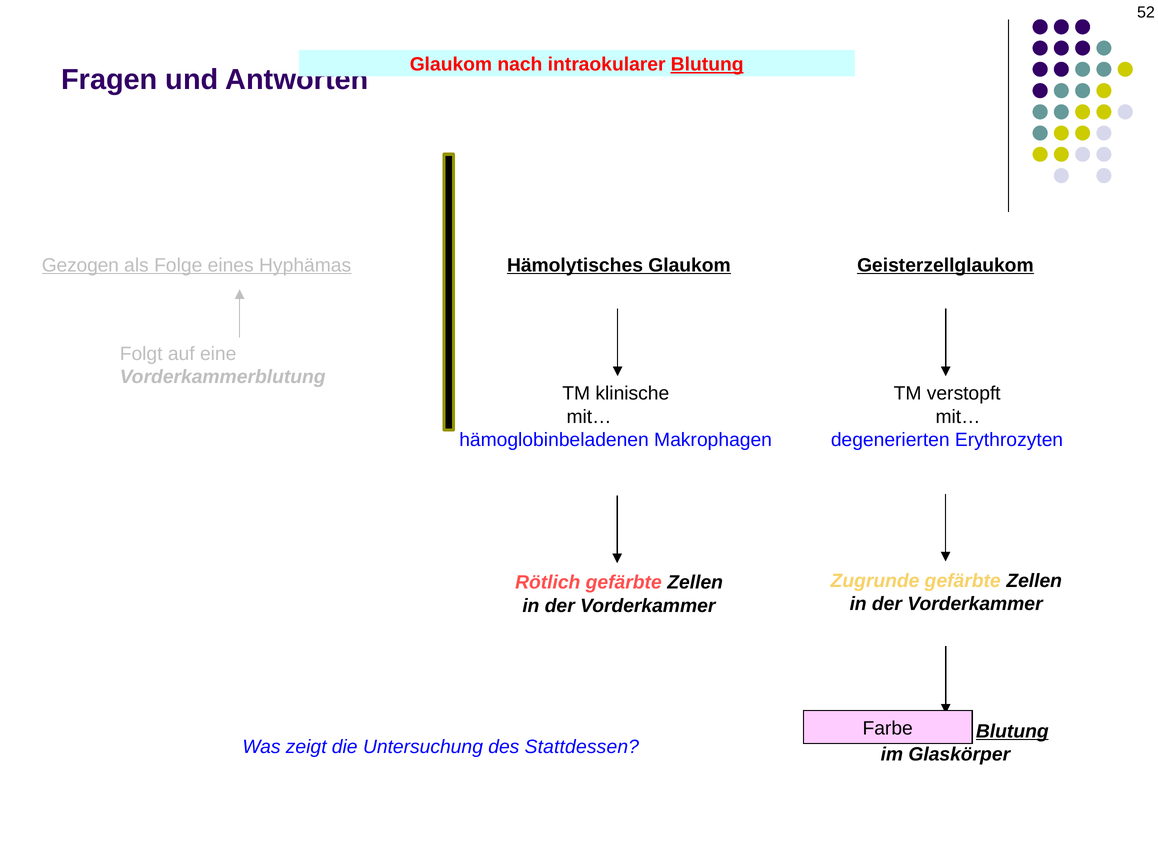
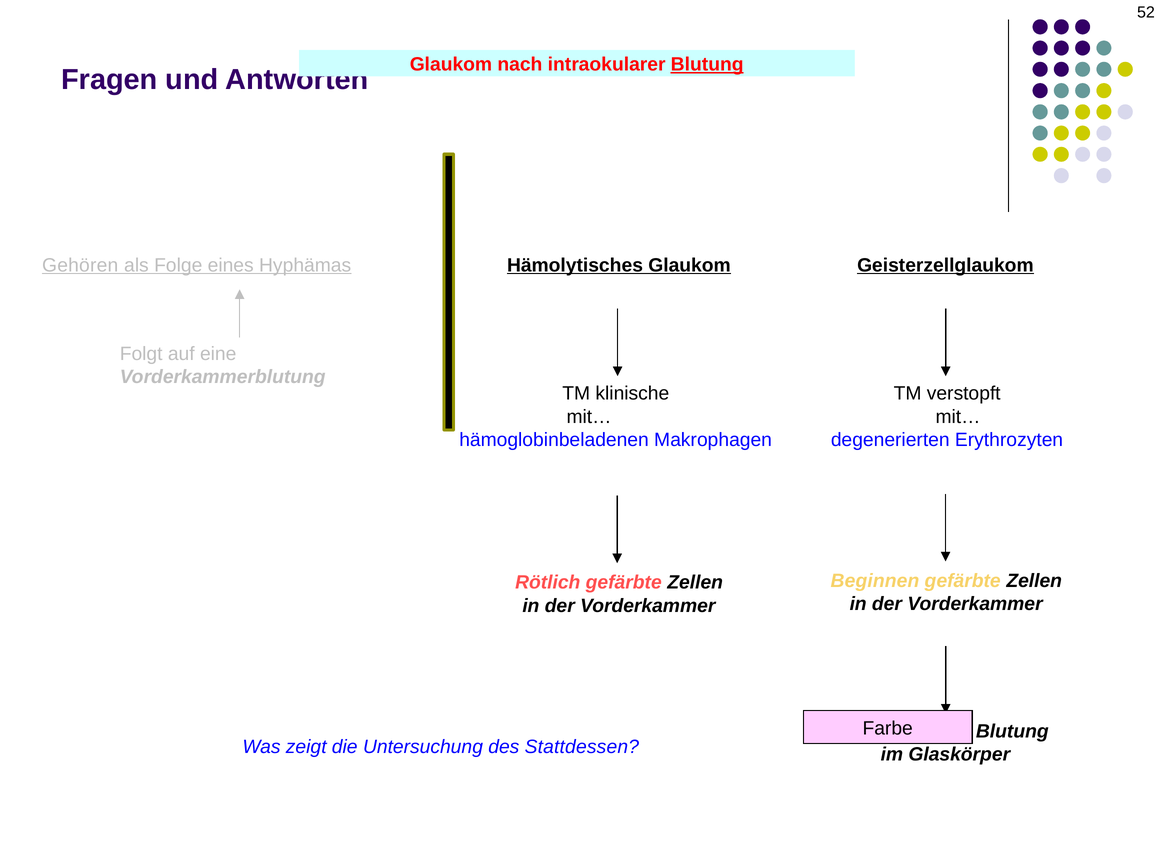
Gezogen: Gezogen -> Gehören
Zugrunde: Zugrunde -> Beginnen
Blutung at (1012, 732) underline: present -> none
